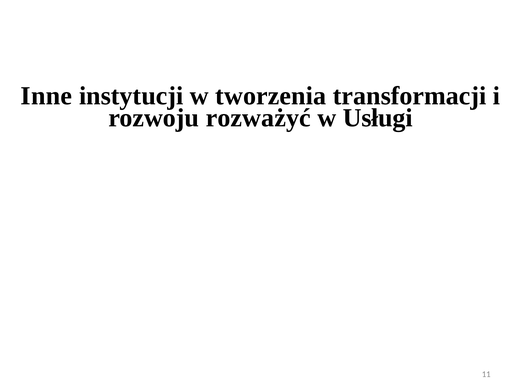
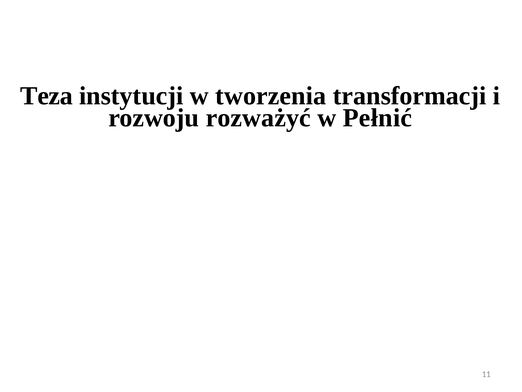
Inne: Inne -> Teza
Usługi: Usługi -> Pełnić
